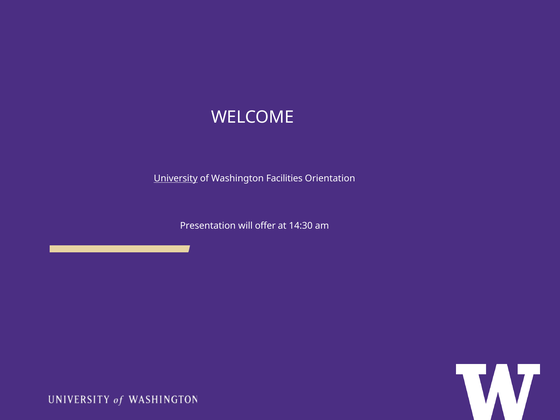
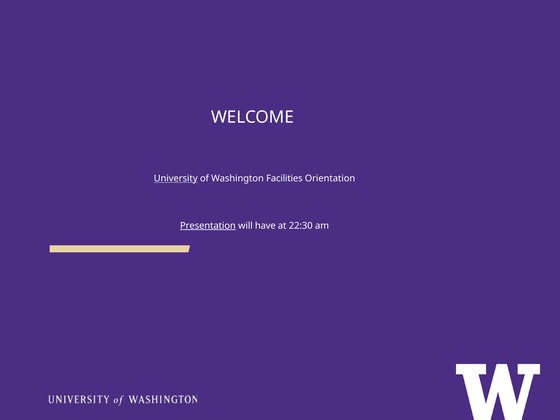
Presentation underline: none -> present
offer: offer -> have
14:30: 14:30 -> 22:30
